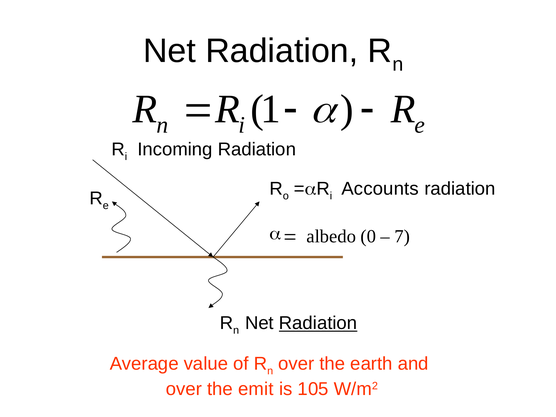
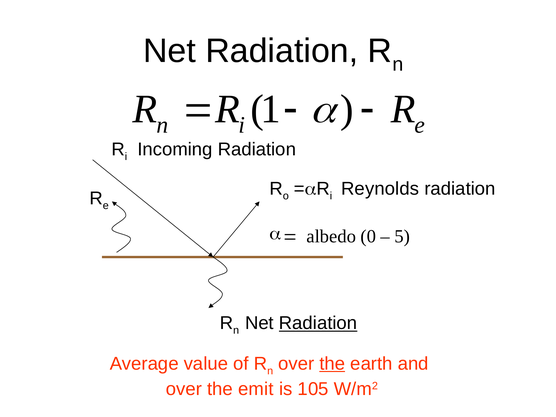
Accounts: Accounts -> Reynolds
7: 7 -> 5
the at (332, 364) underline: none -> present
